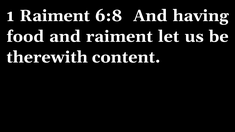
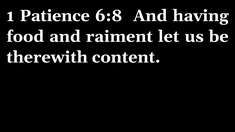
1 Raiment: Raiment -> Patience
